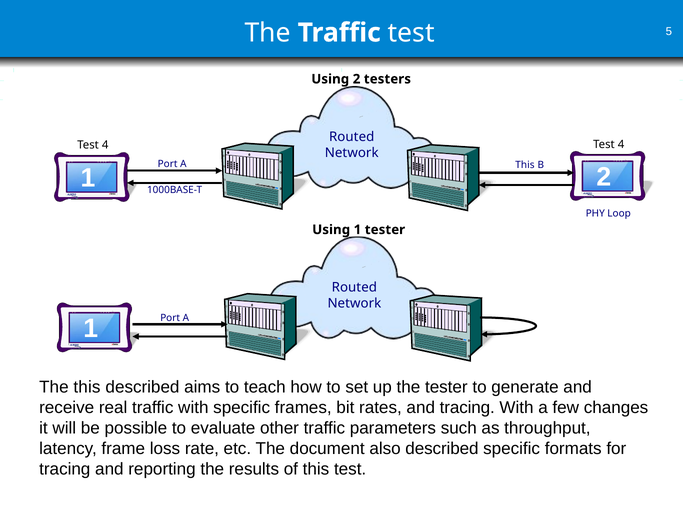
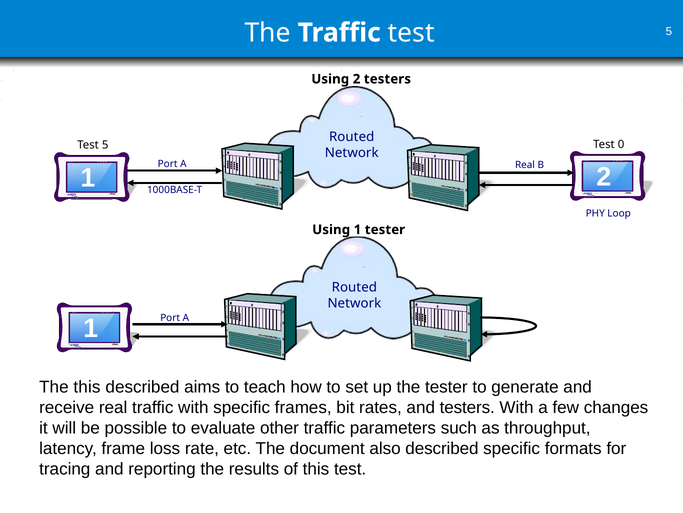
4 at (621, 144): 4 -> 0
4 at (105, 145): 4 -> 5
A This: This -> Real
and tracing: tracing -> testers
